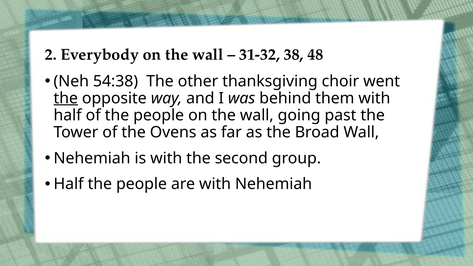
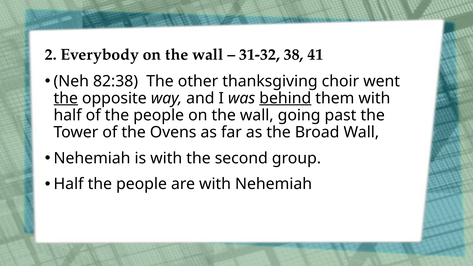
48: 48 -> 41
54:38: 54:38 -> 82:38
behind underline: none -> present
